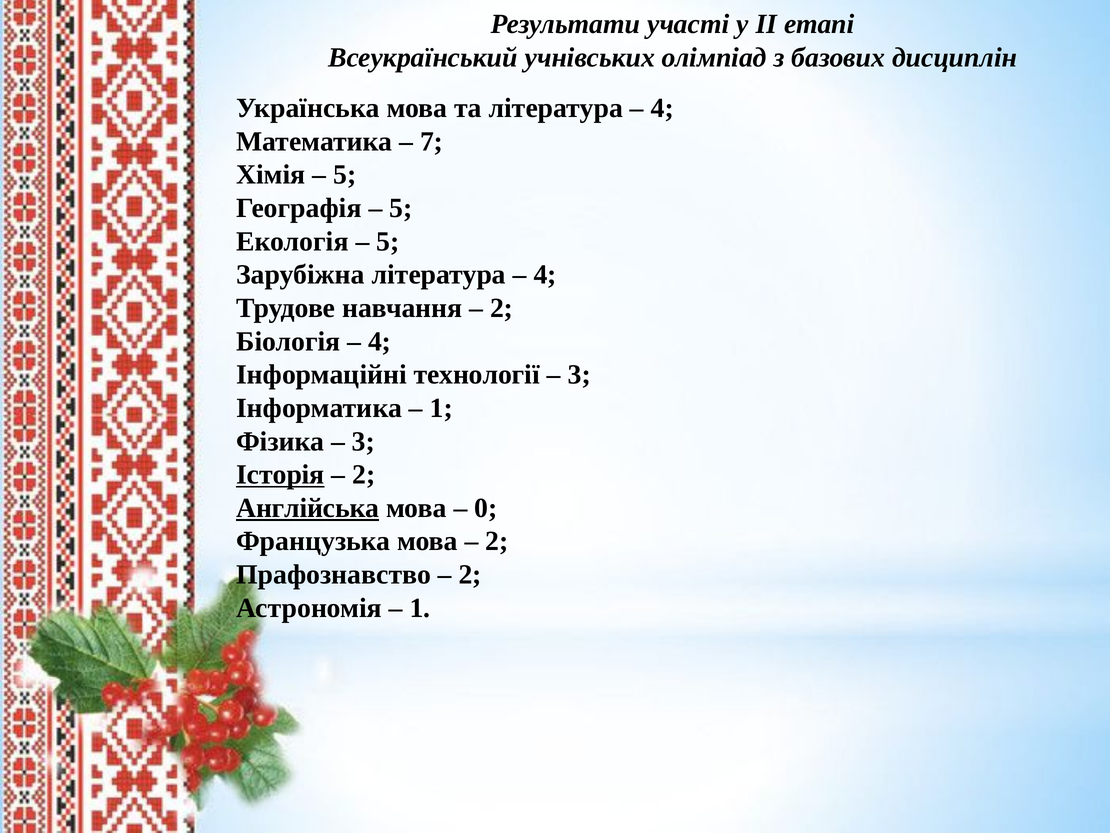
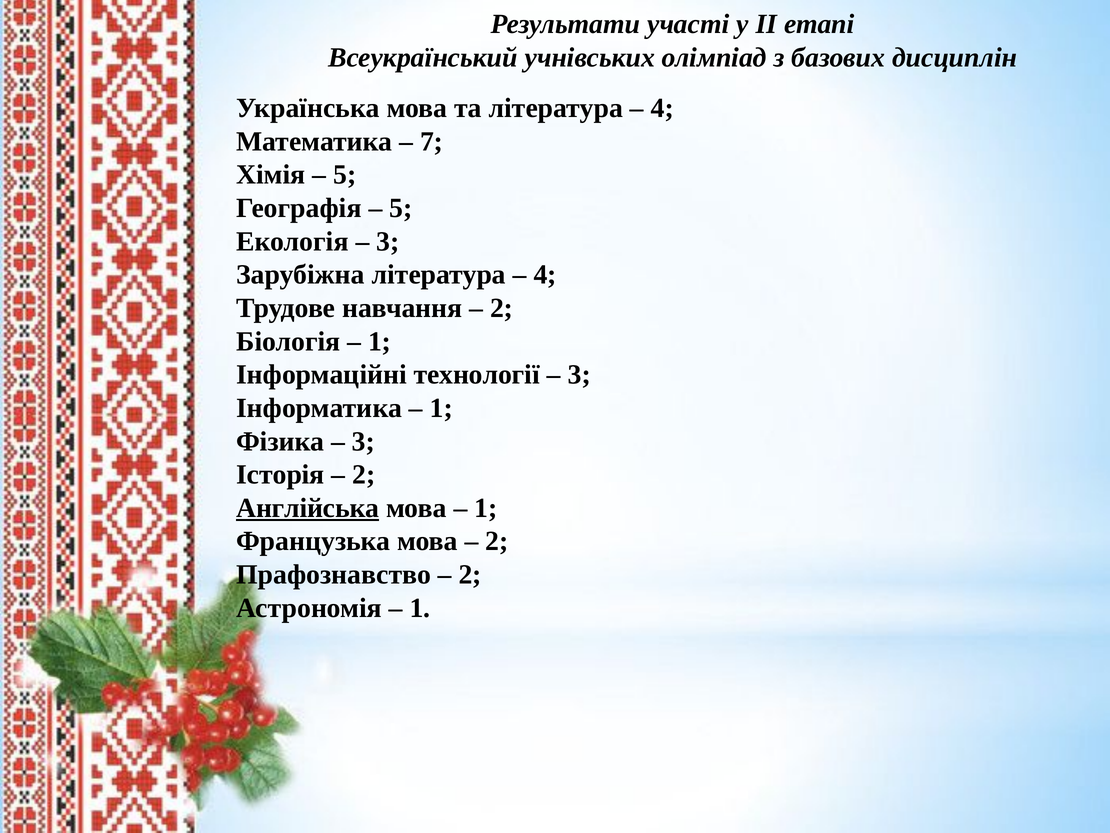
5 at (388, 241): 5 -> 3
4 at (380, 341): 4 -> 1
Історія underline: present -> none
0 at (486, 508): 0 -> 1
